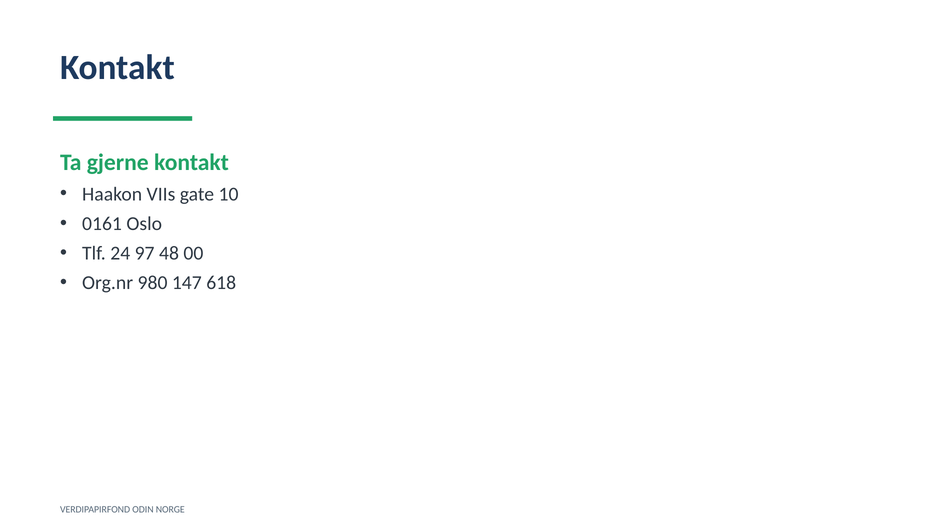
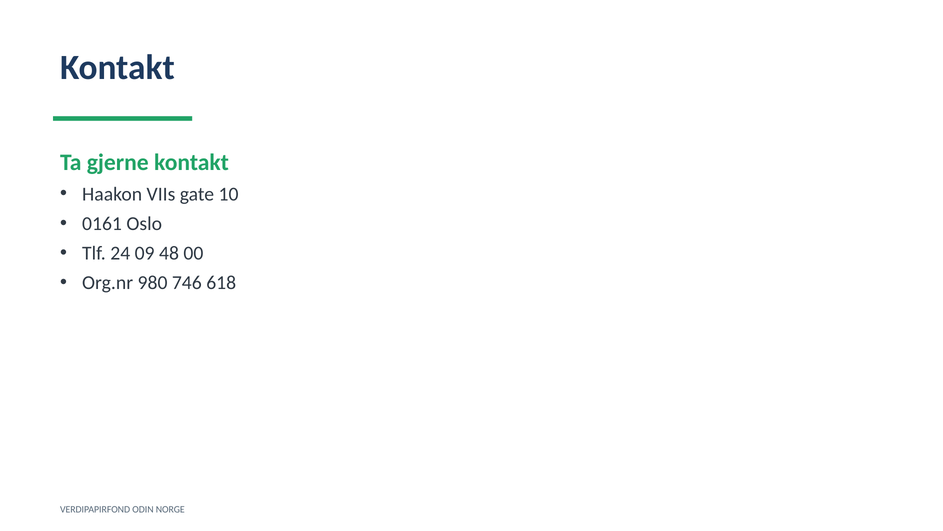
97: 97 -> 09
147: 147 -> 746
